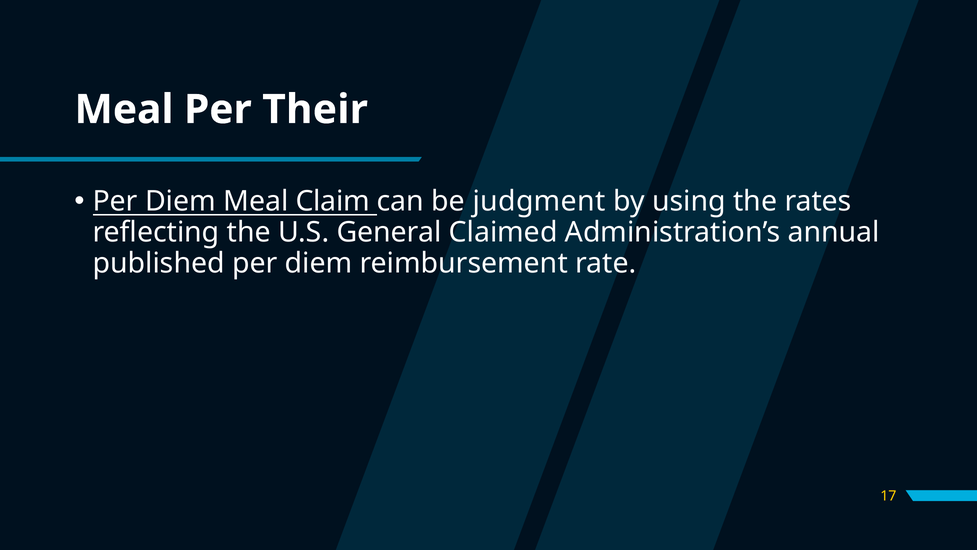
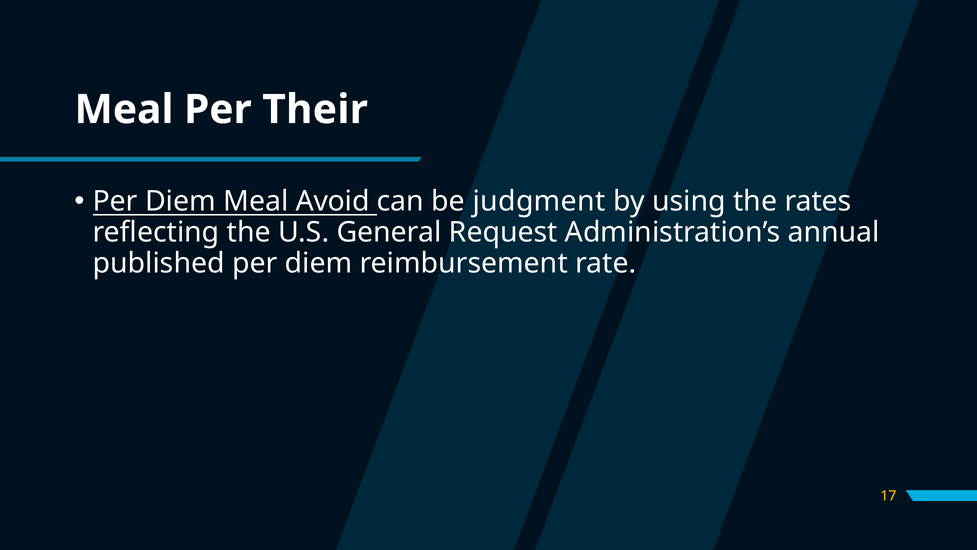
Claim: Claim -> Avoid
Claimed: Claimed -> Request
